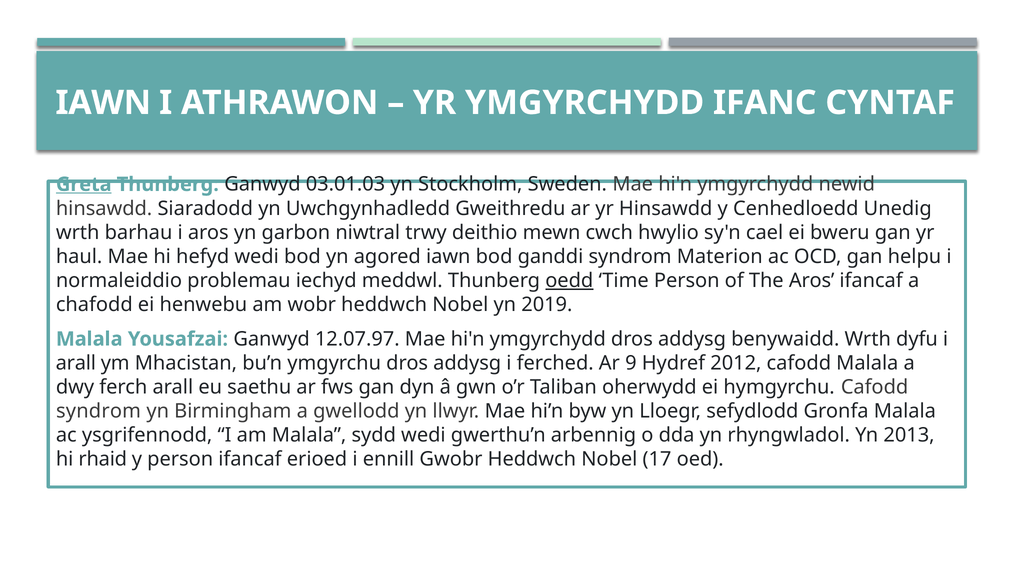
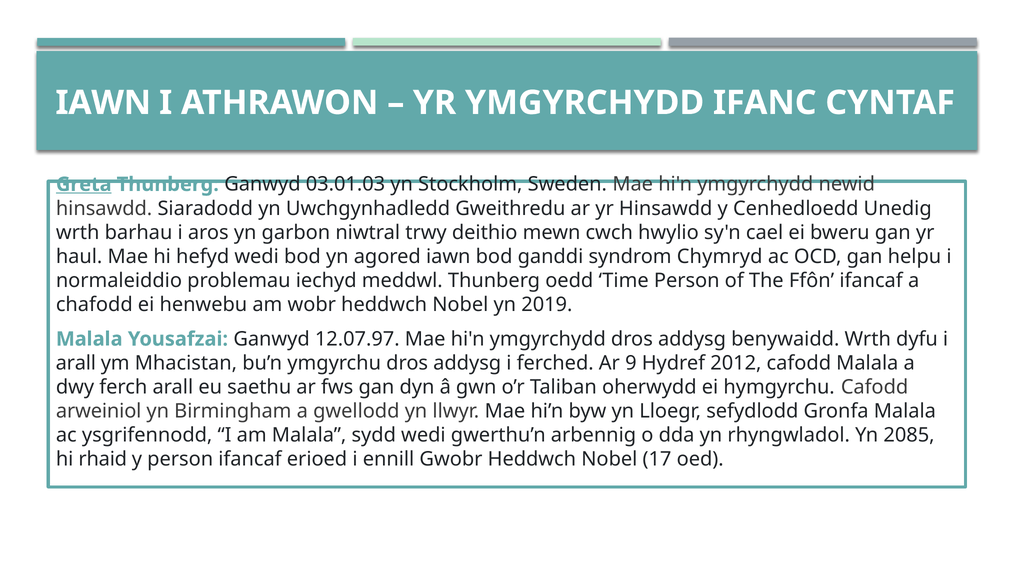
Materion: Materion -> Chymryd
oedd underline: present -> none
The Aros: Aros -> Ffôn
syndrom at (98, 412): syndrom -> arweiniol
2013: 2013 -> 2085
